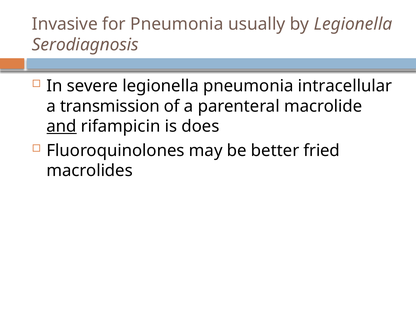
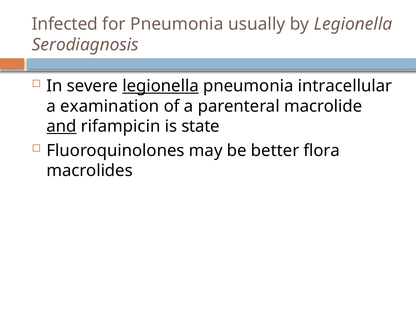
Invasive: Invasive -> Infected
legionella at (161, 86) underline: none -> present
transmission: transmission -> examination
does: does -> state
fried: fried -> flora
